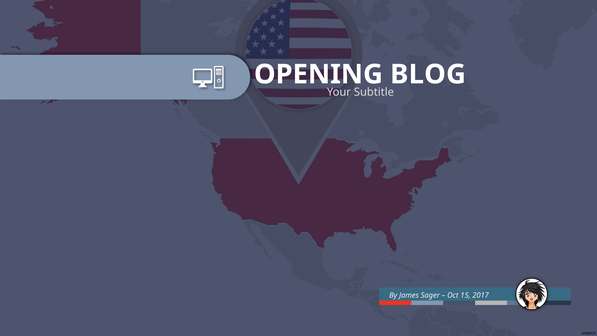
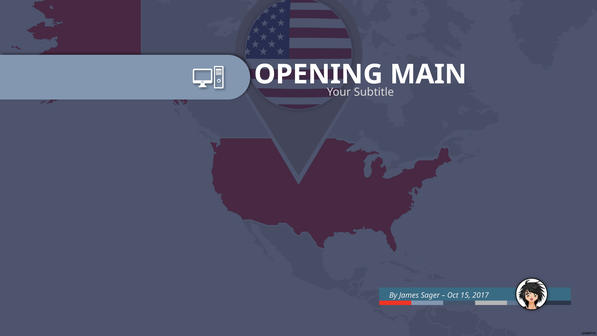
BLOG: BLOG -> MAIN
